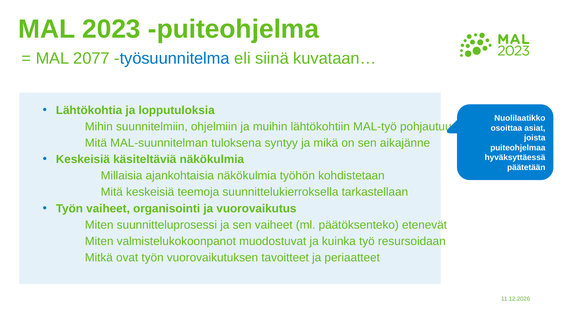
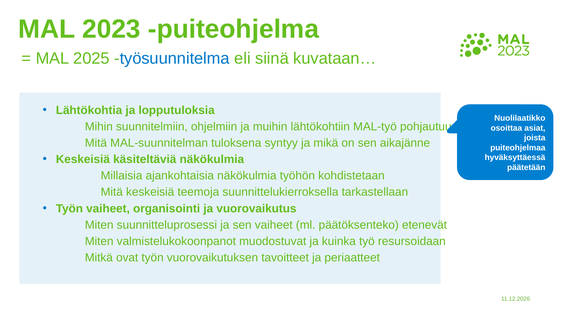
2077: 2077 -> 2025
